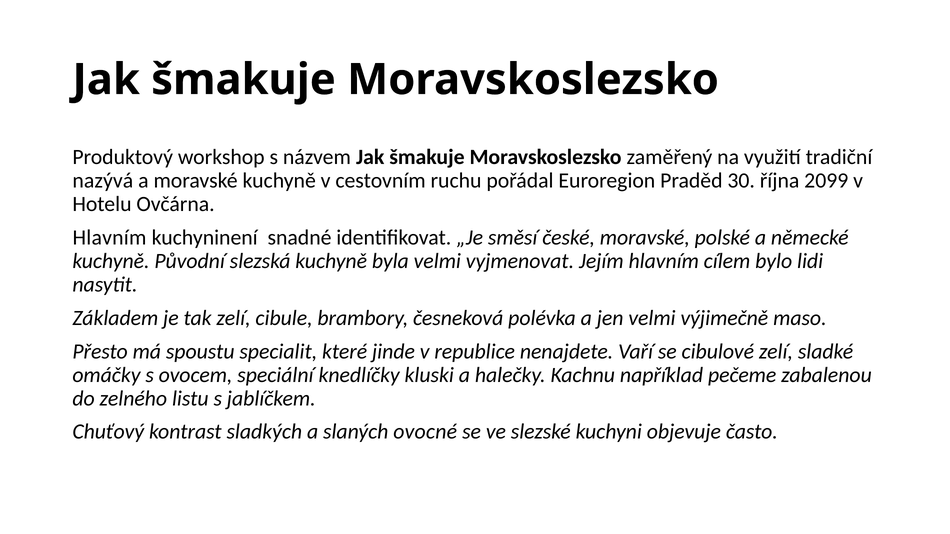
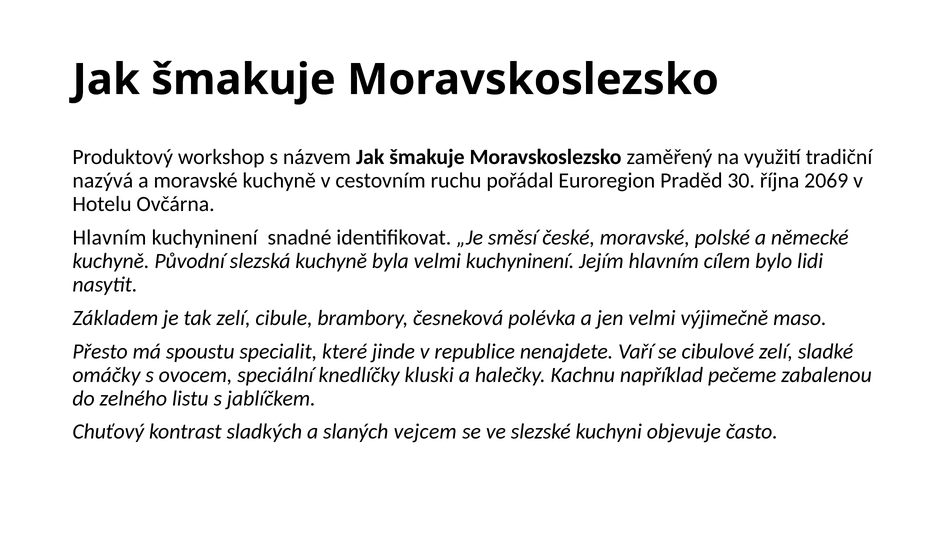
2099: 2099 -> 2069
velmi vyjmenovat: vyjmenovat -> kuchyninení
ovocné: ovocné -> vejcem
